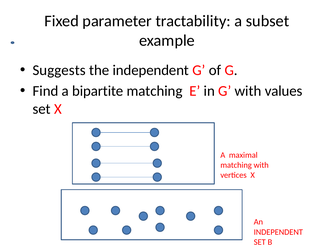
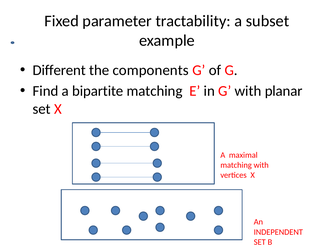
Suggests: Suggests -> Different
the independent: independent -> components
values: values -> planar
